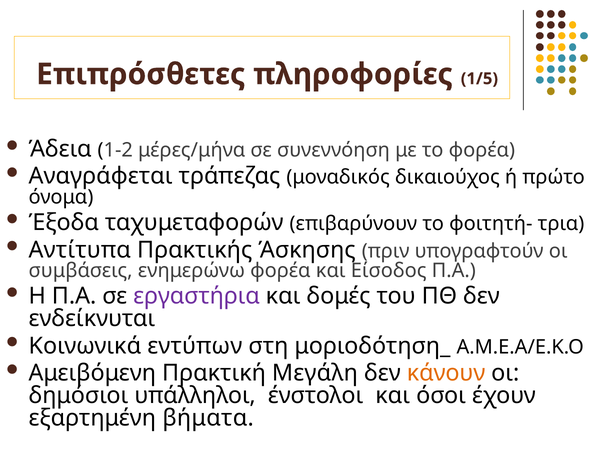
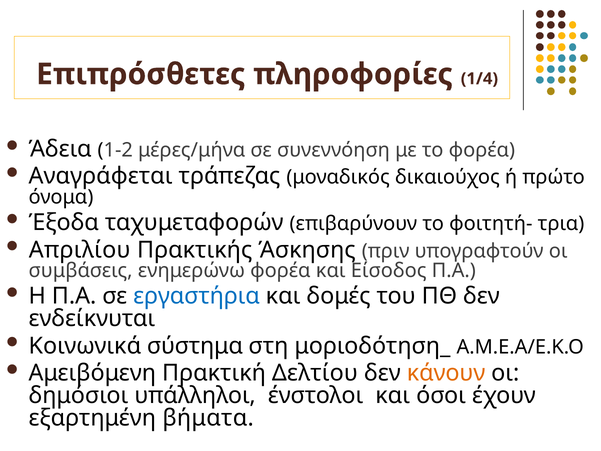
1/5: 1/5 -> 1/4
Αντίτυπα: Αντίτυπα -> Απριλίου
εργαστήρια colour: purple -> blue
εντύπων: εντύπων -> σύστημα
Μεγάλη: Μεγάλη -> Δελτίου
